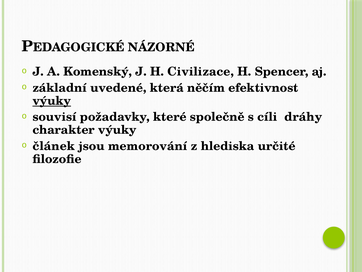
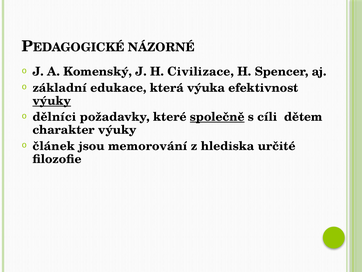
uvedené: uvedené -> edukace
něčím: něčím -> výuka
souvisí: souvisí -> dělníci
společně underline: none -> present
dráhy: dráhy -> dětem
